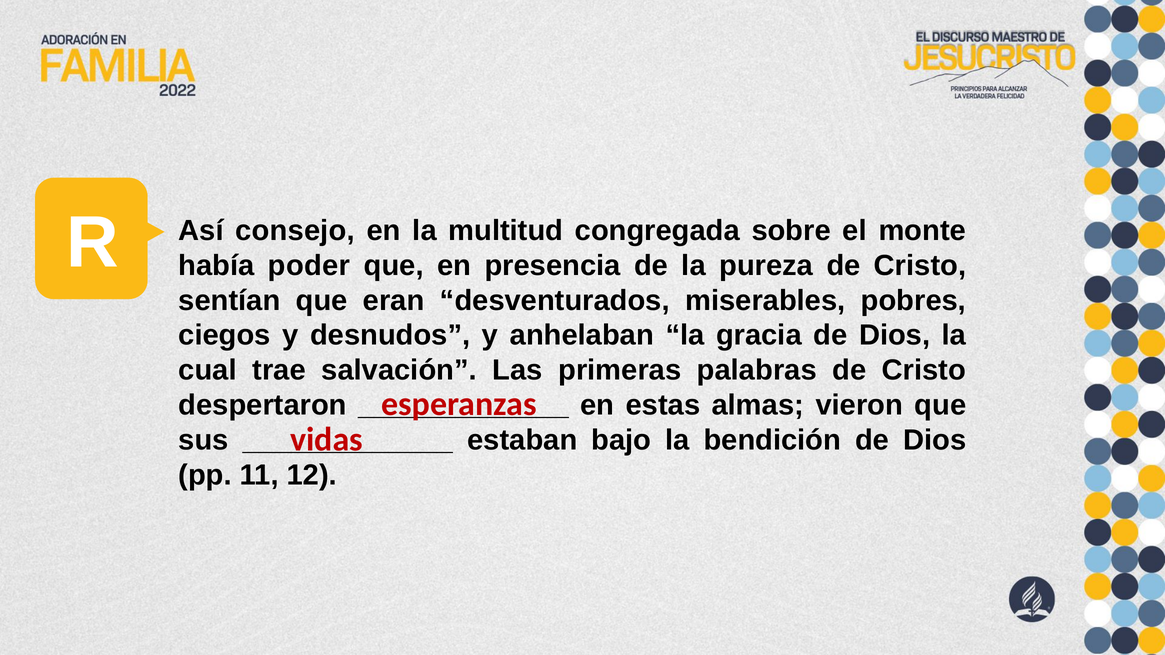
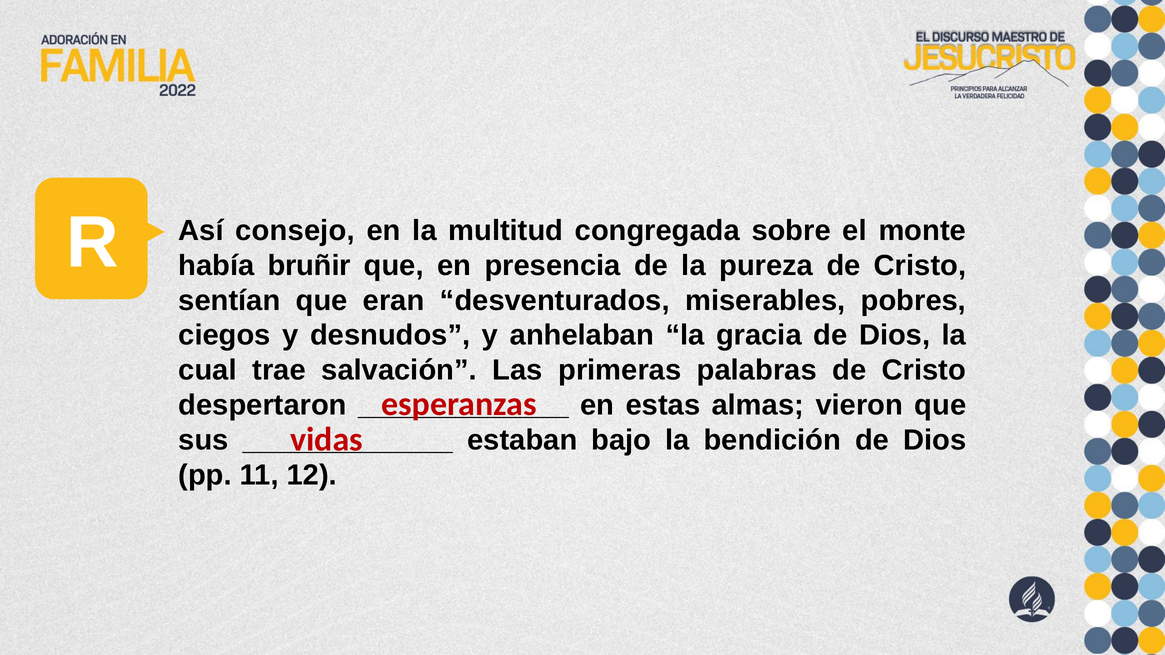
poder: poder -> bruñir
